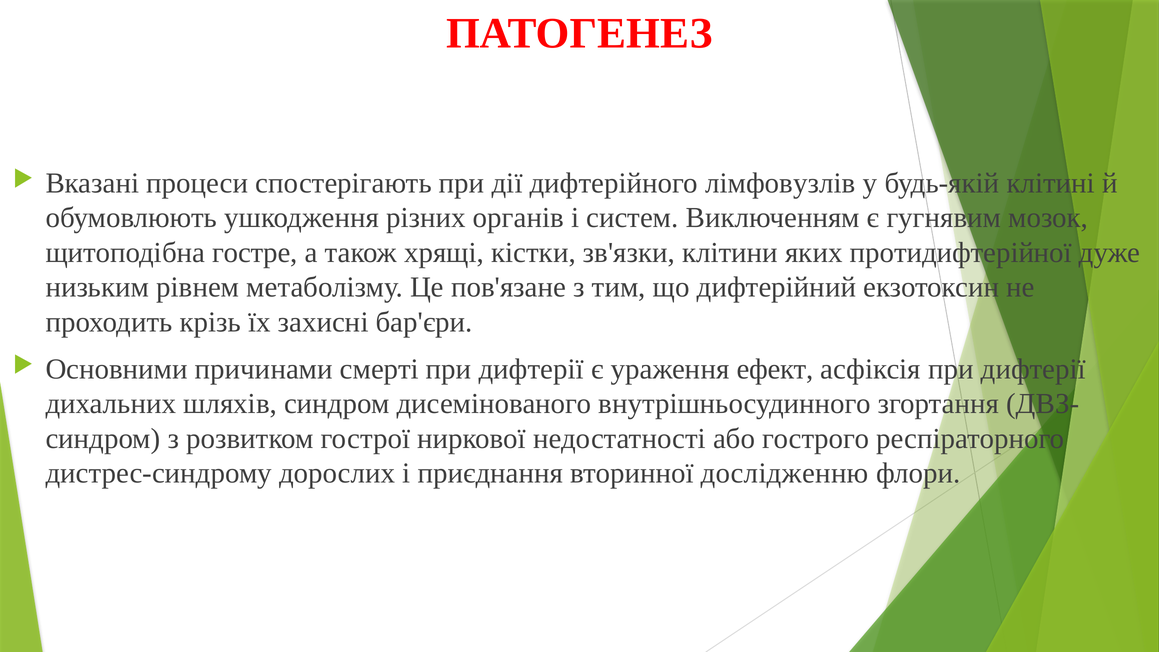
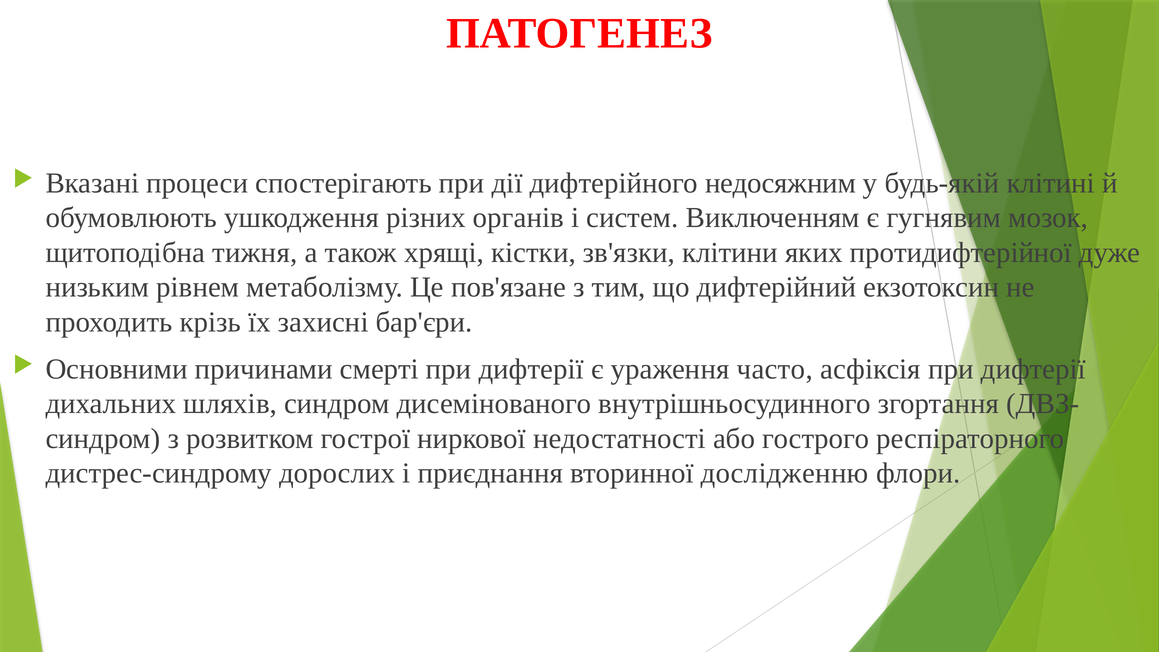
лімфовузлів: лімфовузлів -> недосяжним
гостре: гостре -> тижня
ефект: ефект -> часто
